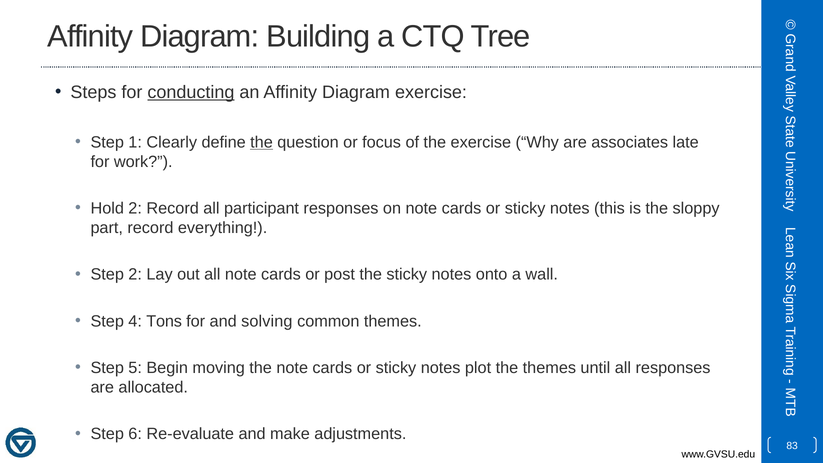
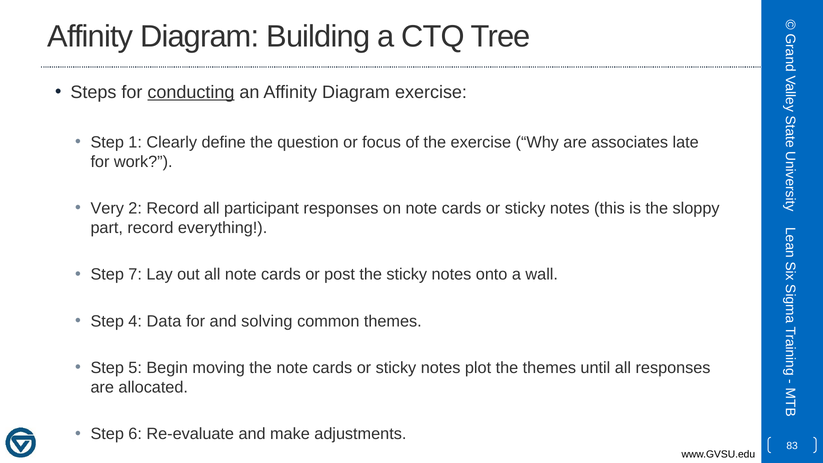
the at (262, 142) underline: present -> none
Hold: Hold -> Very
Step 2: 2 -> 7
Tons: Tons -> Data
